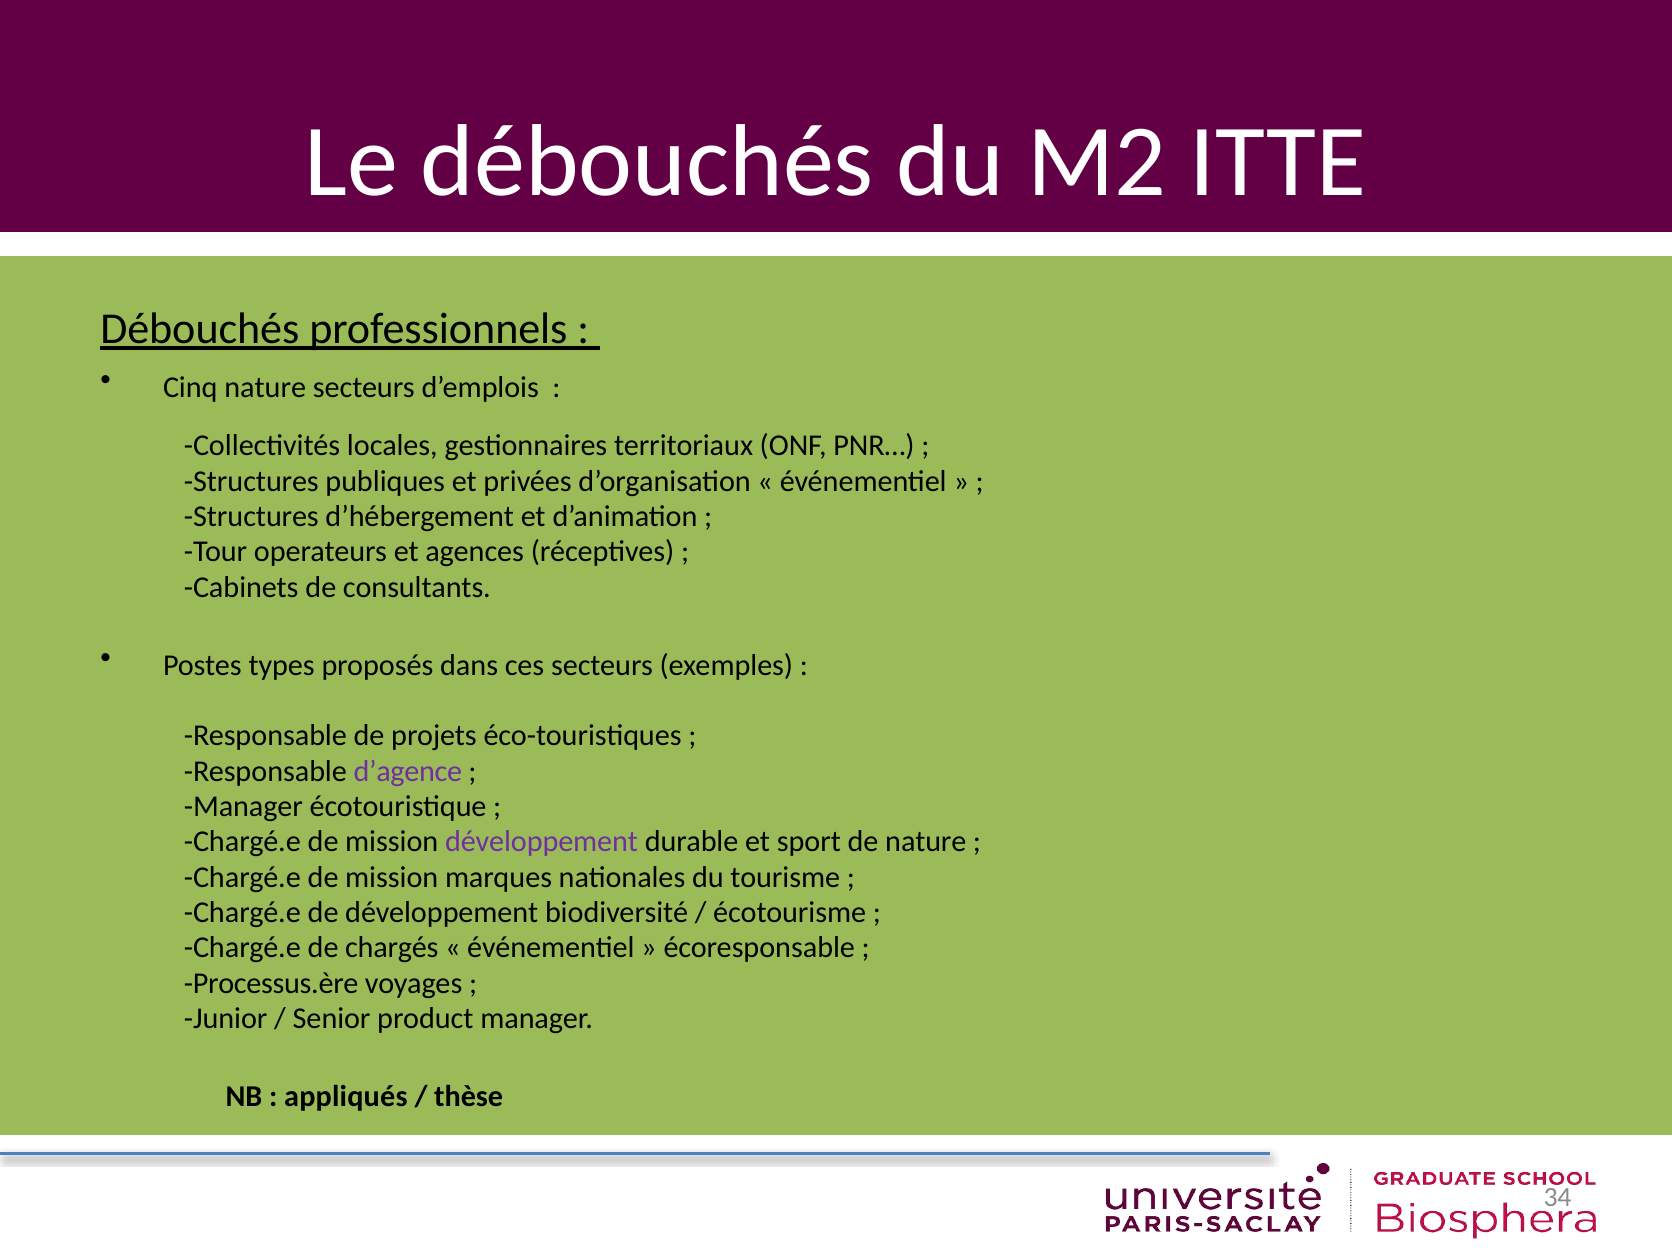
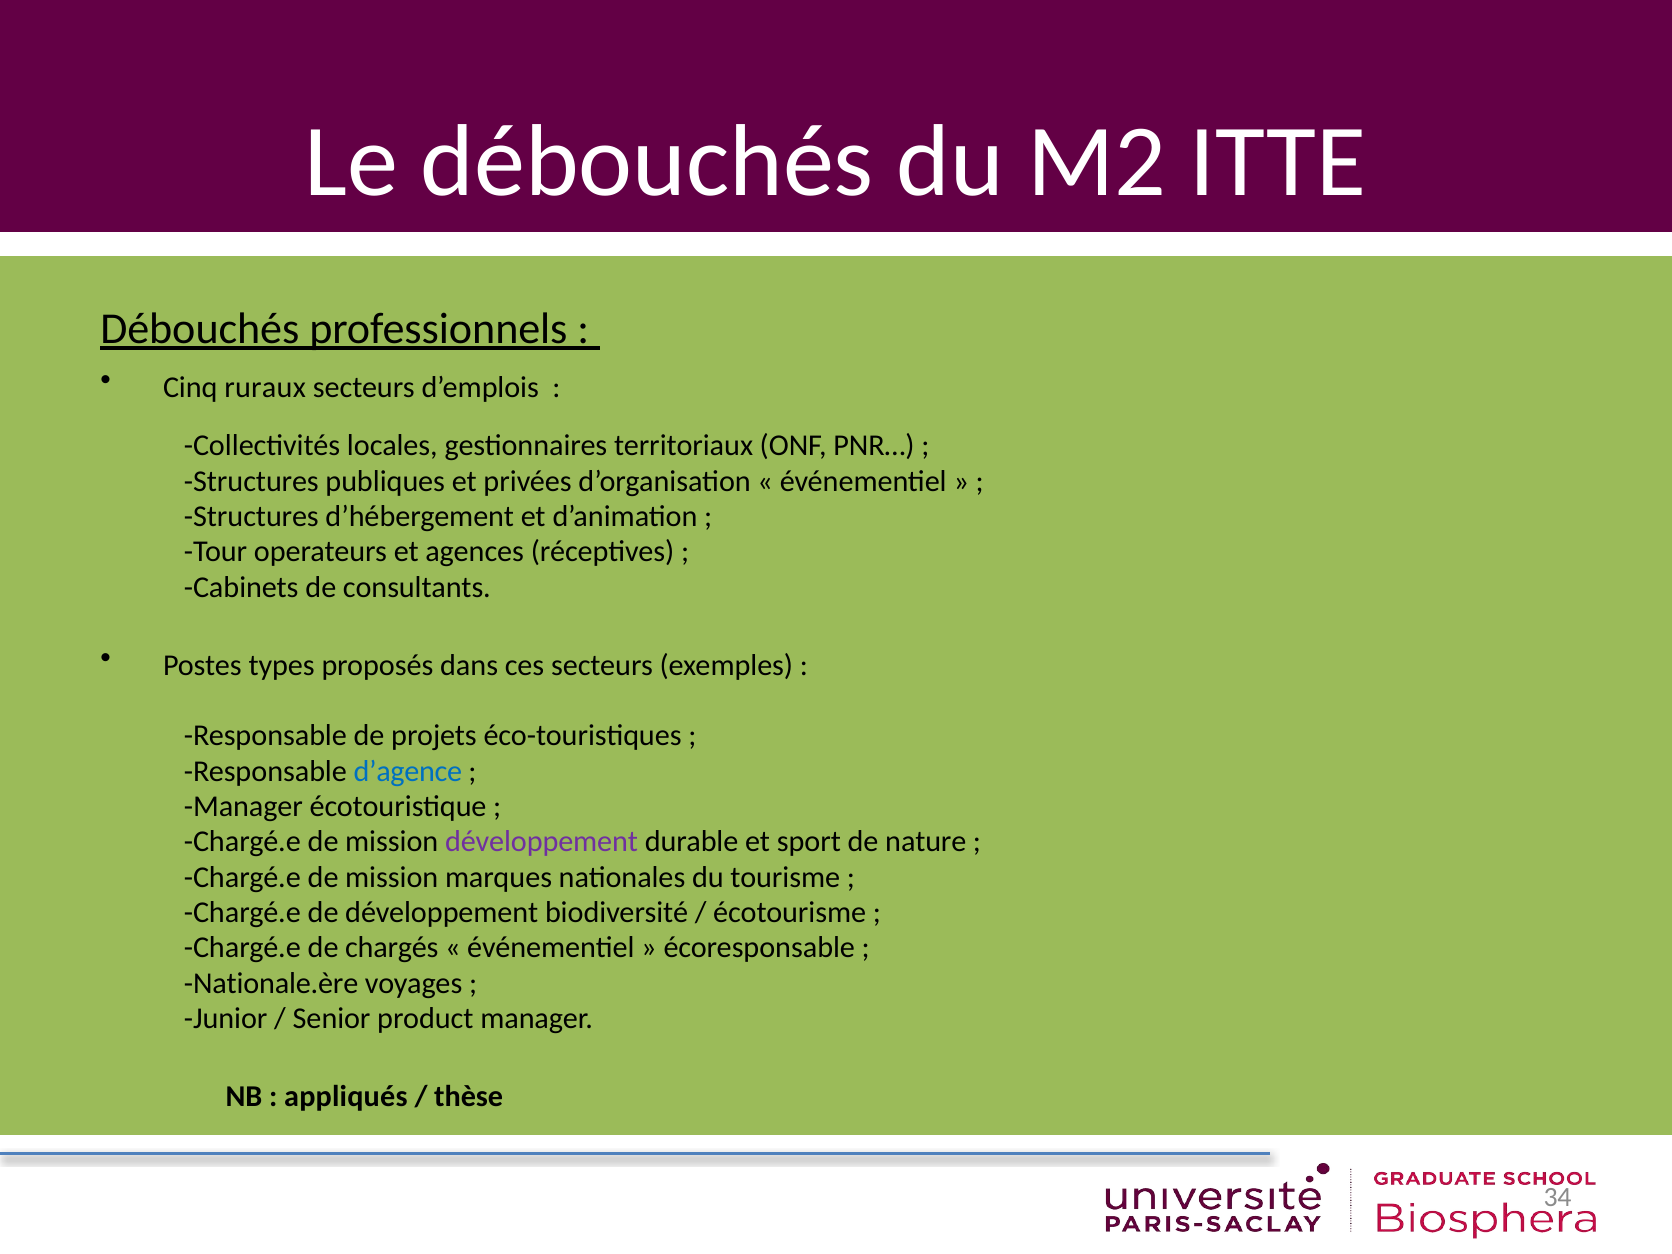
Cinq nature: nature -> ruraux
d’agence colour: purple -> blue
Processus.ère: Processus.ère -> Nationale.ère
